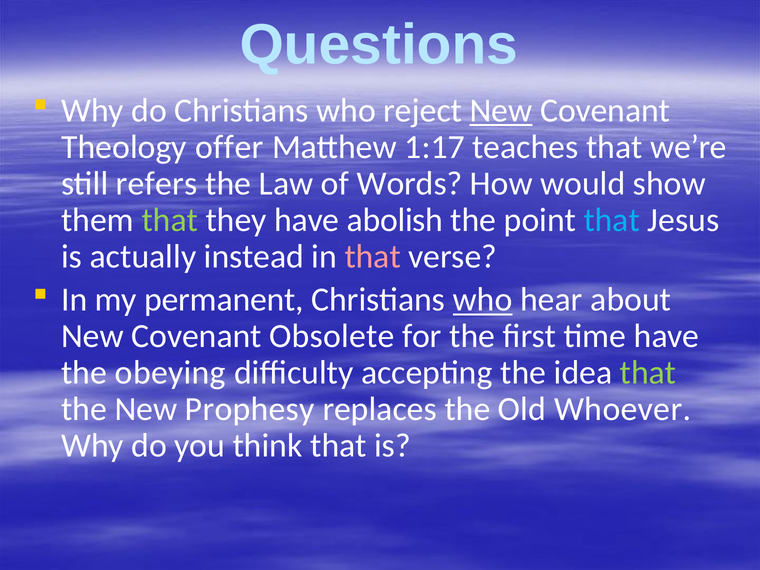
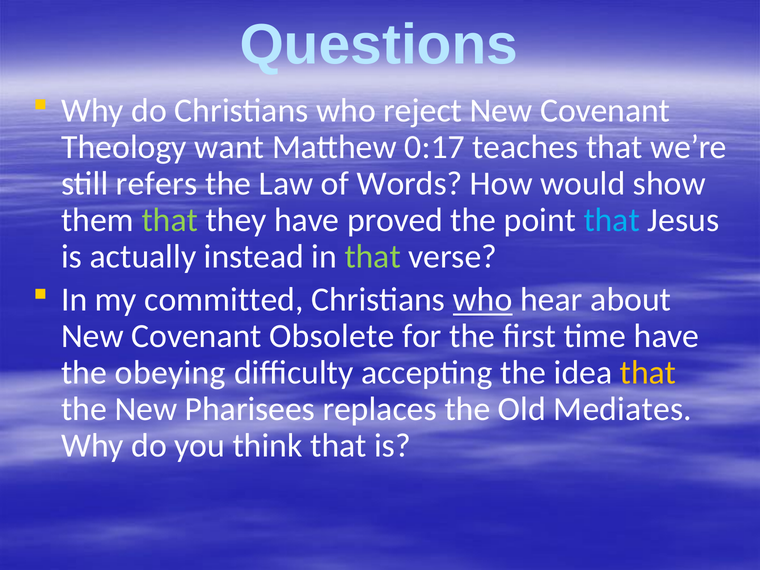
New at (501, 111) underline: present -> none
offer: offer -> want
1:17: 1:17 -> 0:17
abolish: abolish -> proved
that at (373, 257) colour: pink -> light green
permanent: permanent -> committed
that at (648, 373) colour: light green -> yellow
Prophesy: Prophesy -> Pharisees
Whoever: Whoever -> Mediates
